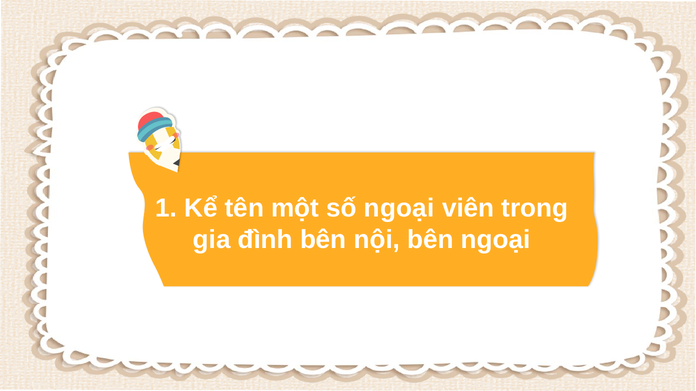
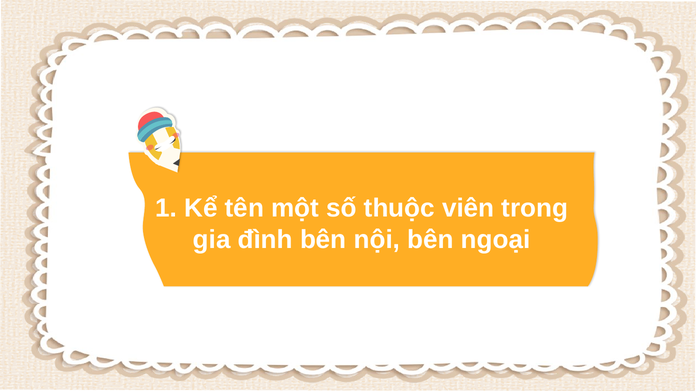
số ngoại: ngoại -> thuộc
